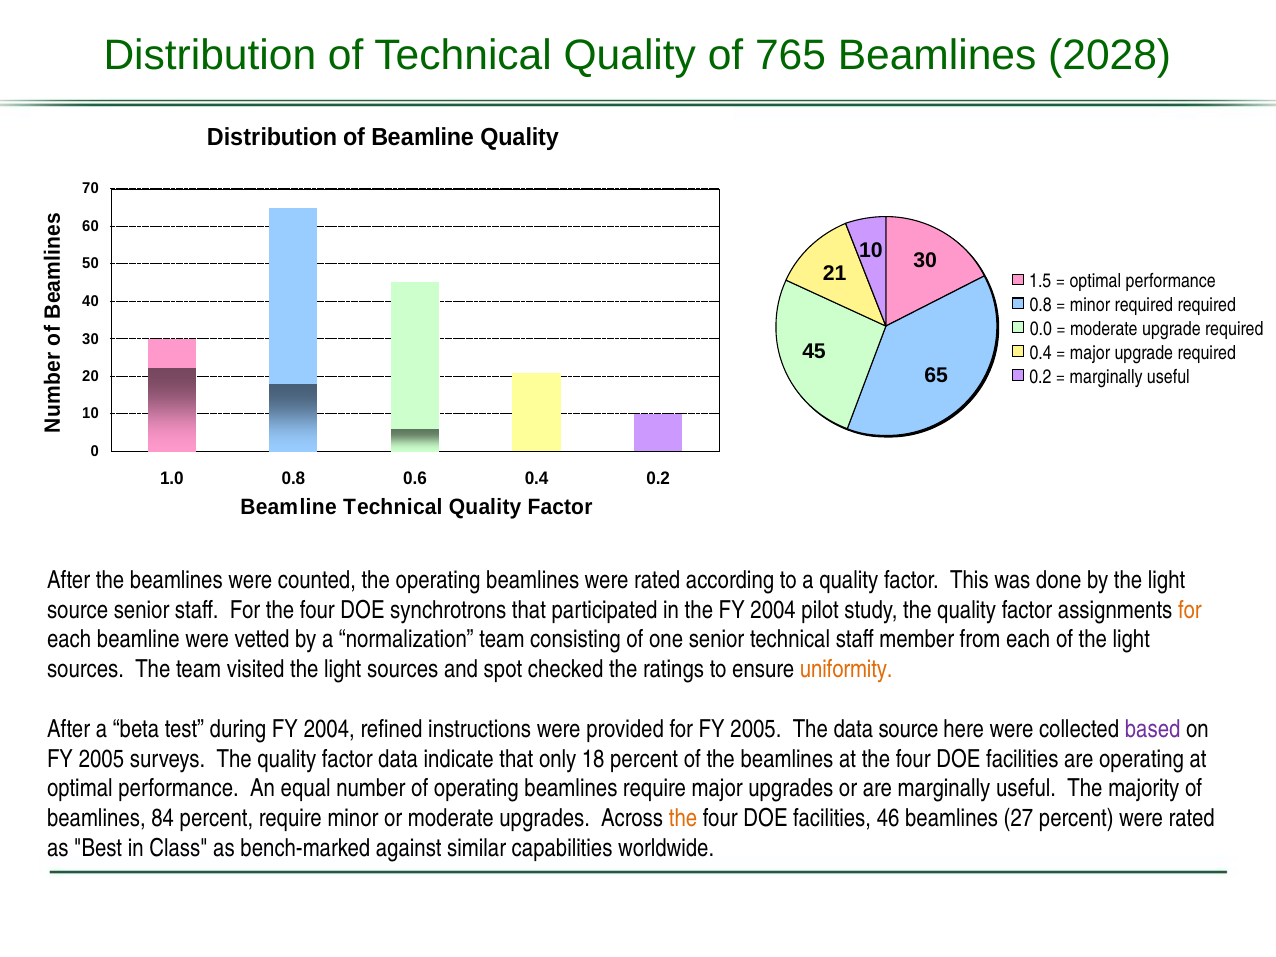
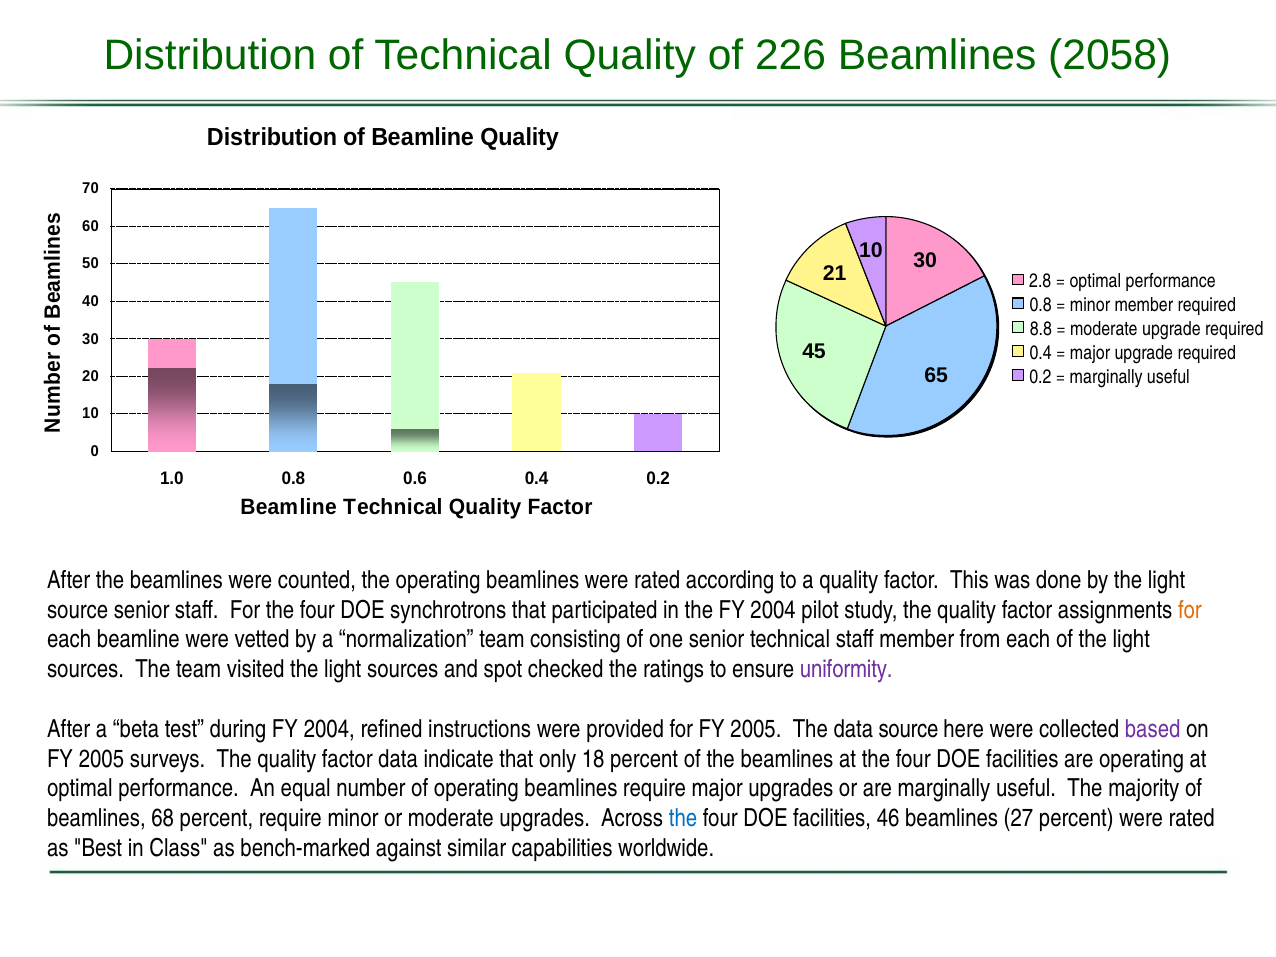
765: 765 -> 226
2028: 2028 -> 2058
1.5: 1.5 -> 2.8
minor required: required -> member
0.0: 0.0 -> 8.8
uniformity colour: orange -> purple
84: 84 -> 68
the at (683, 819) colour: orange -> blue
